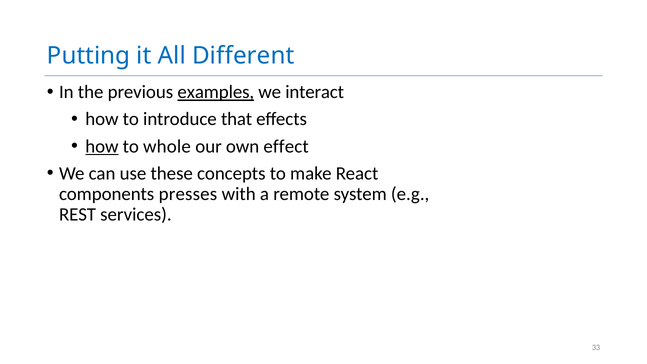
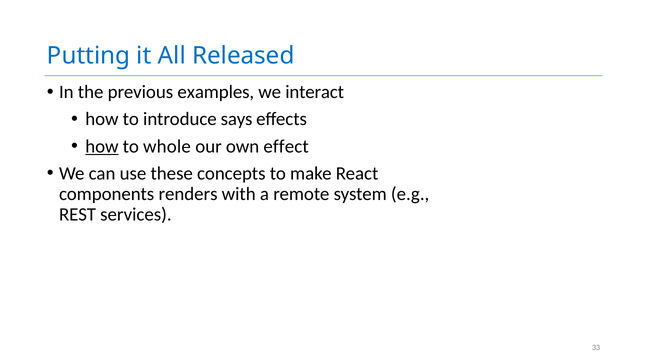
Different: Different -> Released
examples underline: present -> none
that: that -> says
presses: presses -> renders
